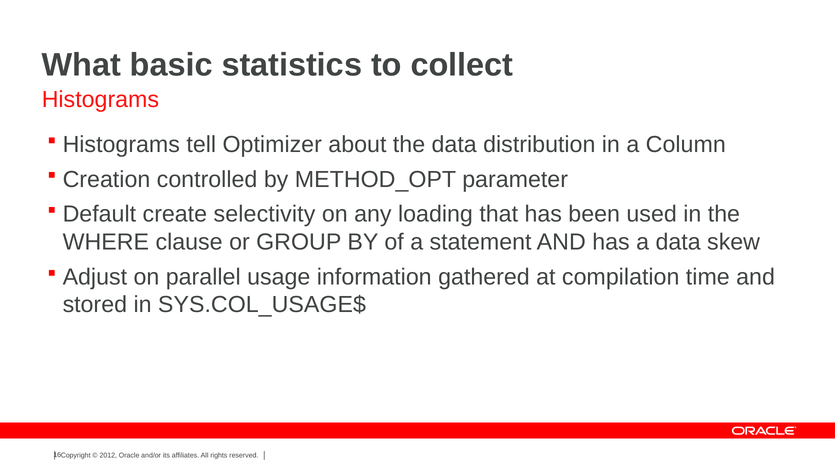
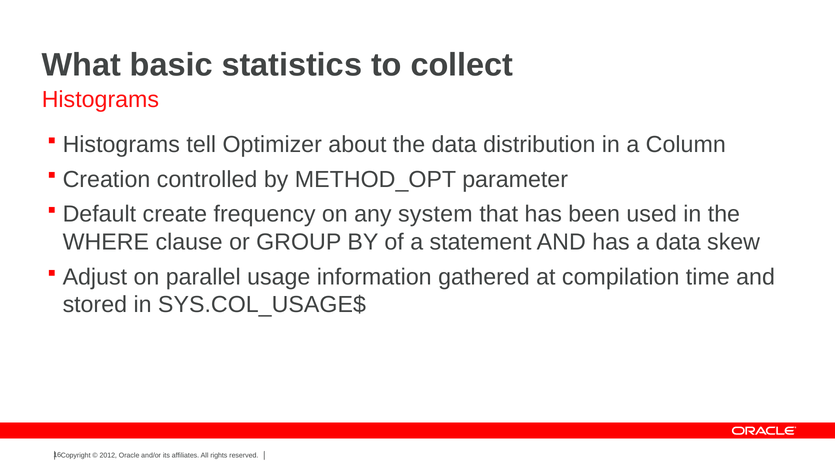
selectivity: selectivity -> frequency
loading: loading -> system
